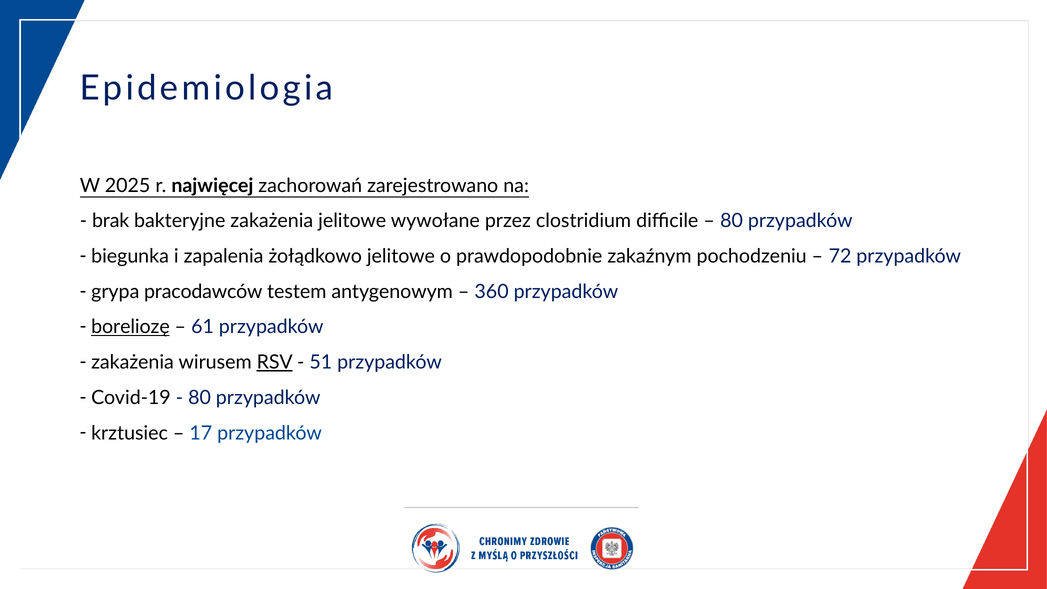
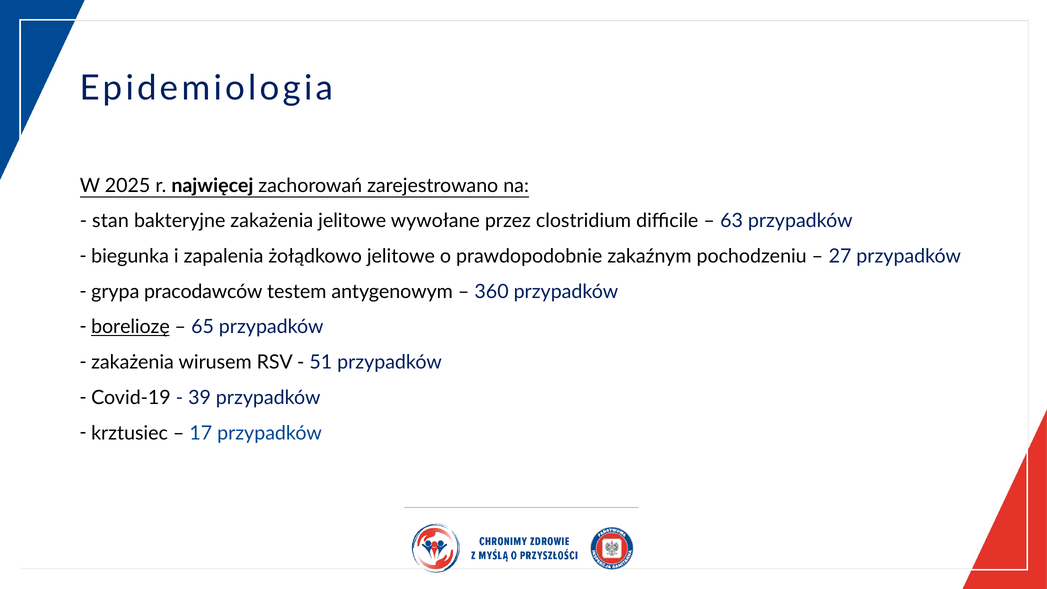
brak: brak -> stan
80 at (732, 221): 80 -> 63
72: 72 -> 27
61: 61 -> 65
RSV underline: present -> none
80 at (200, 398): 80 -> 39
